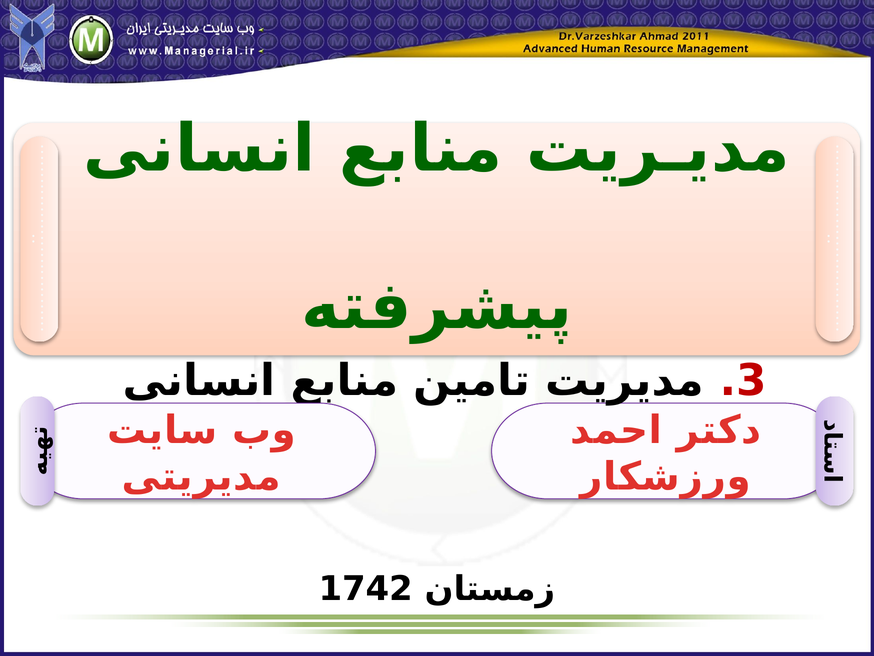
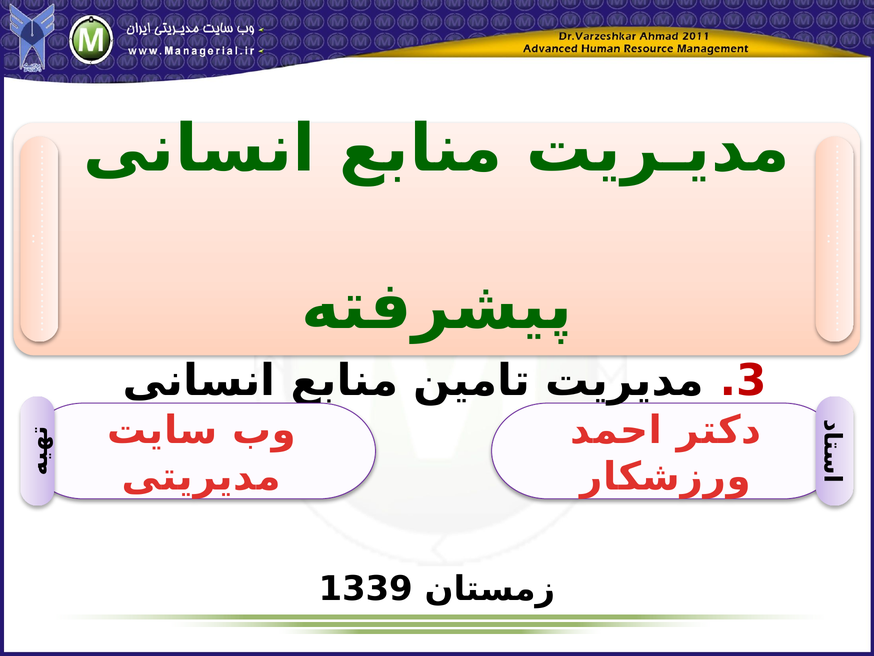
1742: 1742 -> 1339
